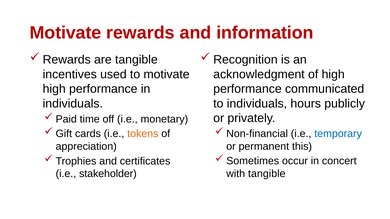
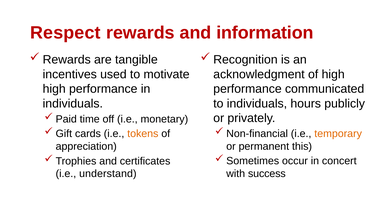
Motivate at (65, 33): Motivate -> Respect
temporary colour: blue -> orange
with tangible: tangible -> success
stakeholder: stakeholder -> understand
